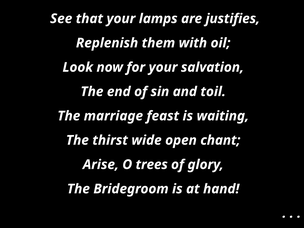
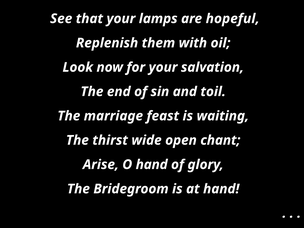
justifies: justifies -> hopeful
O trees: trees -> hand
